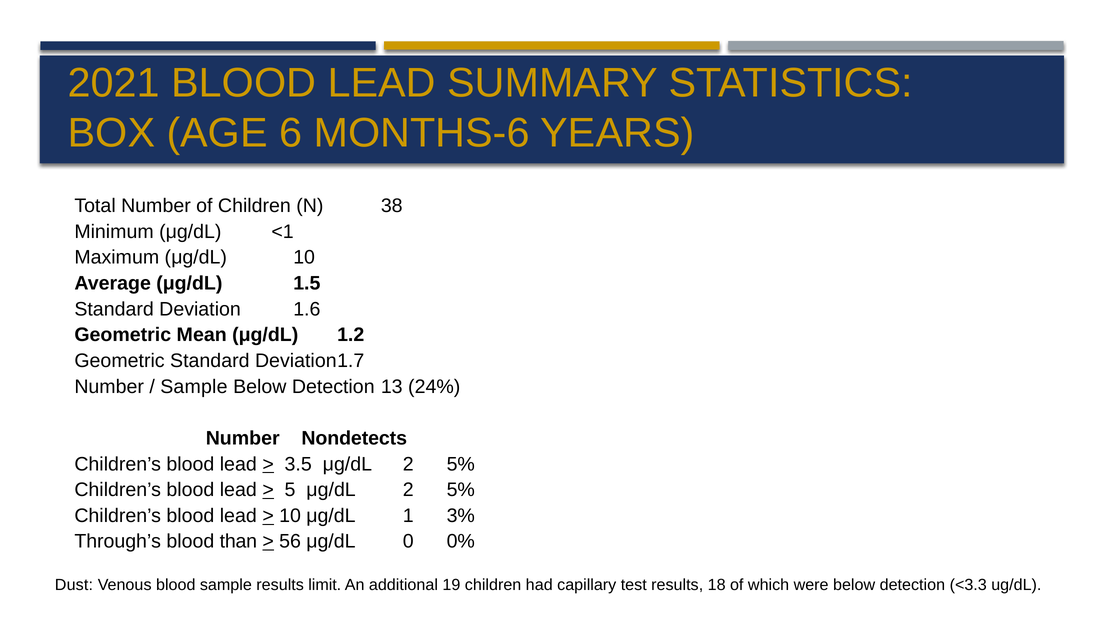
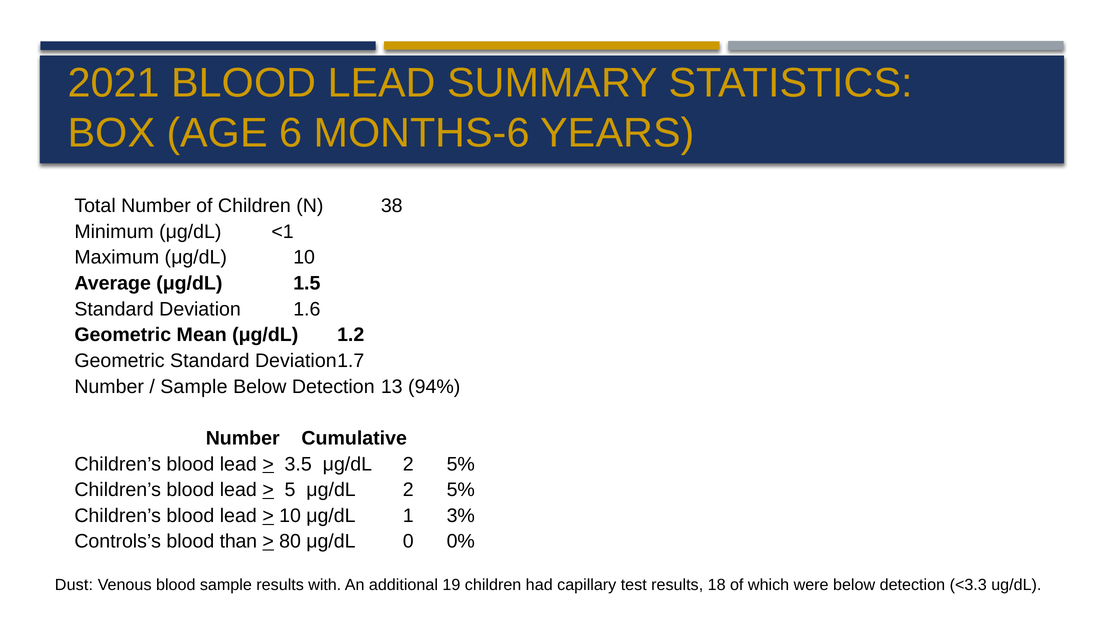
24%: 24% -> 94%
Nondetects: Nondetects -> Cumulative
Through’s: Through’s -> Controls’s
56: 56 -> 80
limit: limit -> with
